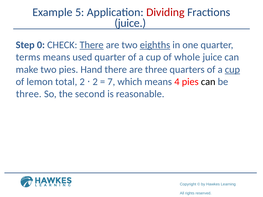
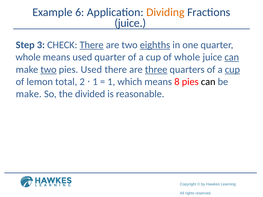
5: 5 -> 6
Dividing colour: red -> orange
0: 0 -> 3
terms at (28, 57): terms -> whole
can at (232, 57) underline: none -> present
two at (49, 70) underline: none -> present
pies Hand: Hand -> Used
three at (156, 70) underline: none -> present
4: 4 -> 8
2 2: 2 -> 1
7 at (111, 82): 7 -> 1
three at (29, 94): three -> make
second: second -> divided
